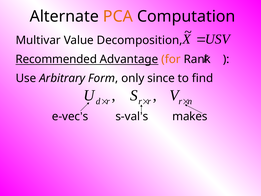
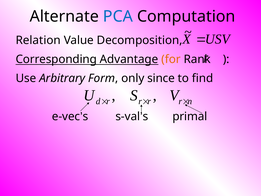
PCA colour: orange -> blue
Multivar: Multivar -> Relation
Recommended: Recommended -> Corresponding
makes: makes -> primal
